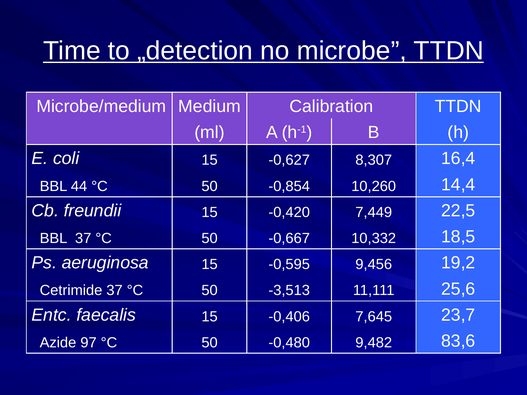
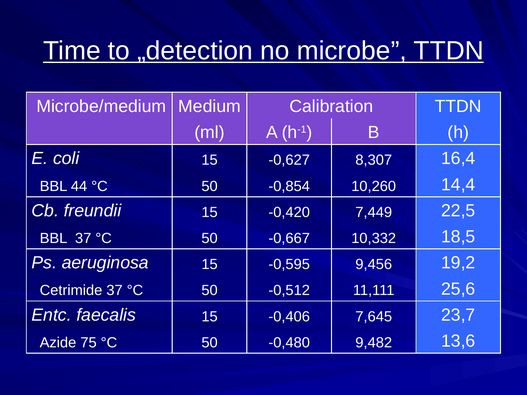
-3,513: -3,513 -> -0,512
97: 97 -> 75
83,6: 83,6 -> 13,6
